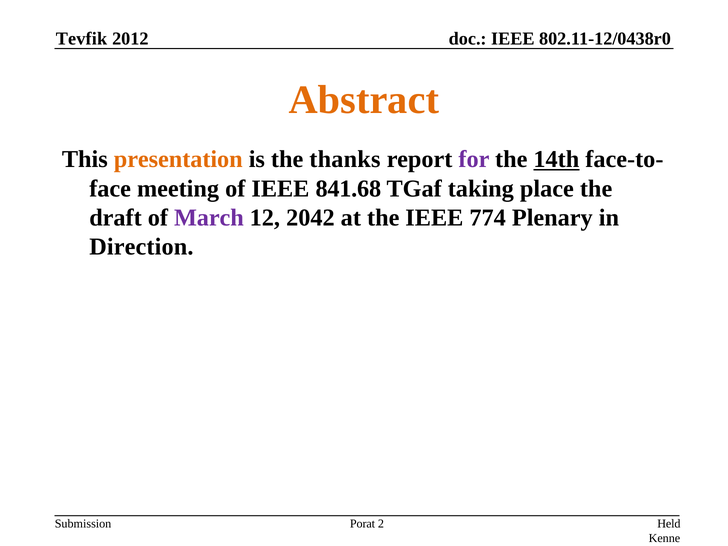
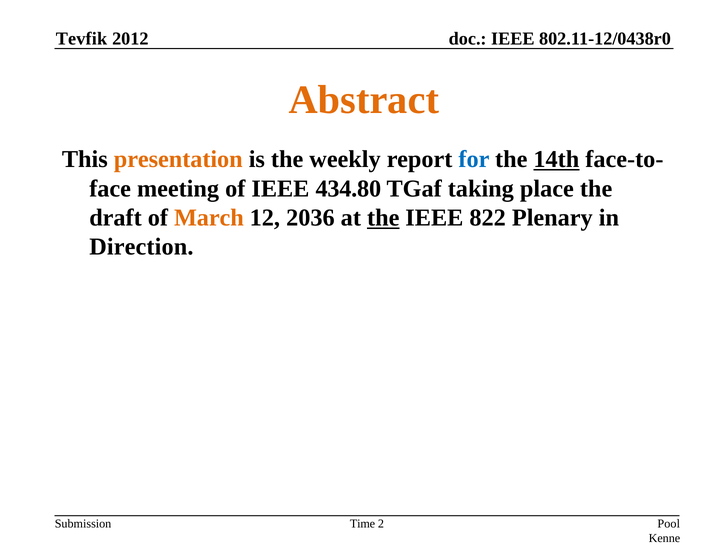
thanks: thanks -> weekly
for colour: purple -> blue
841.68: 841.68 -> 434.80
March colour: purple -> orange
2042: 2042 -> 2036
the at (383, 218) underline: none -> present
774: 774 -> 822
Porat: Porat -> Time
Held: Held -> Pool
